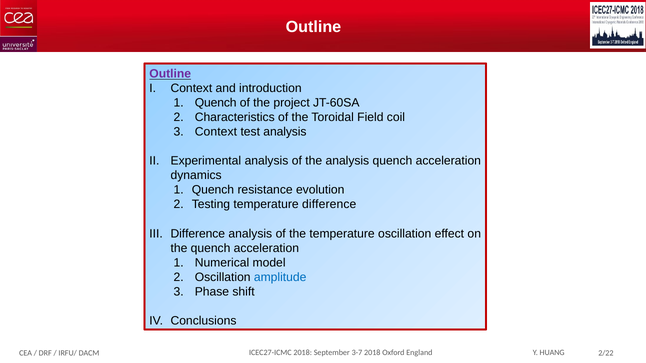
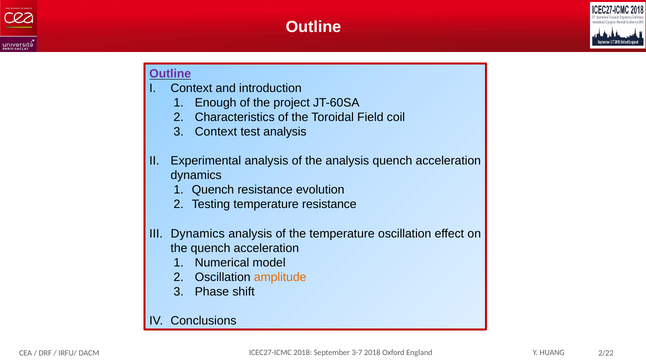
Quench at (216, 103): Quench -> Enough
temperature difference: difference -> resistance
Difference at (198, 234): Difference -> Dynamics
amplitude colour: blue -> orange
